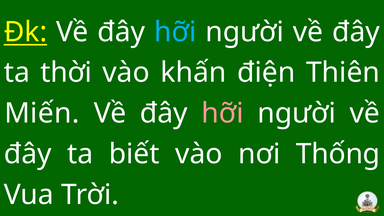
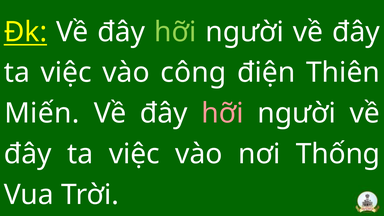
hỡi at (175, 32) colour: light blue -> light green
thời at (66, 73): thời -> việc
khấn: khấn -> công
biết at (134, 154): biết -> việc
